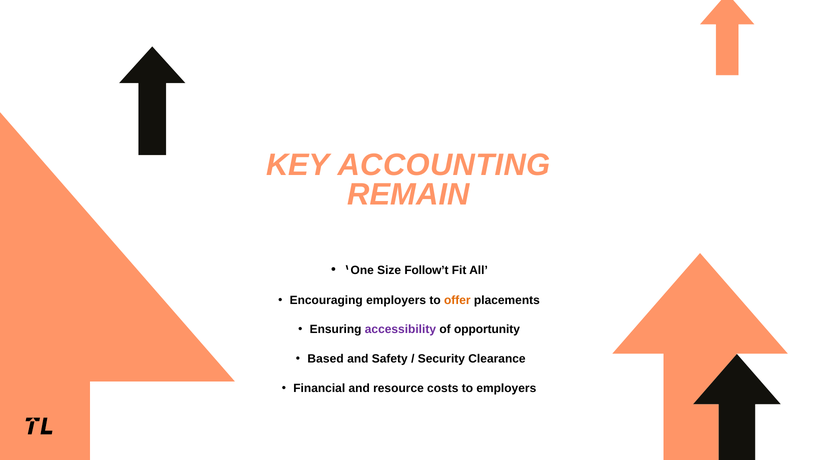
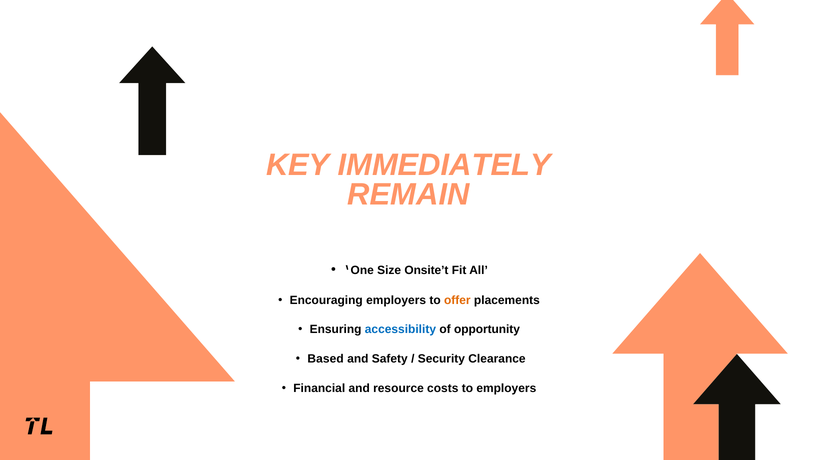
ACCOUNTING: ACCOUNTING -> IMMEDIATELY
Follow’t: Follow’t -> Onsite’t
accessibility colour: purple -> blue
